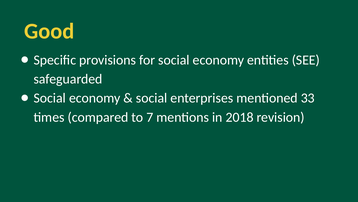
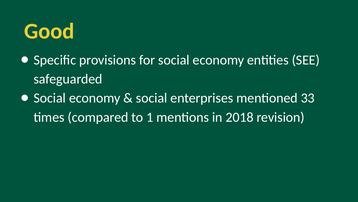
7: 7 -> 1
